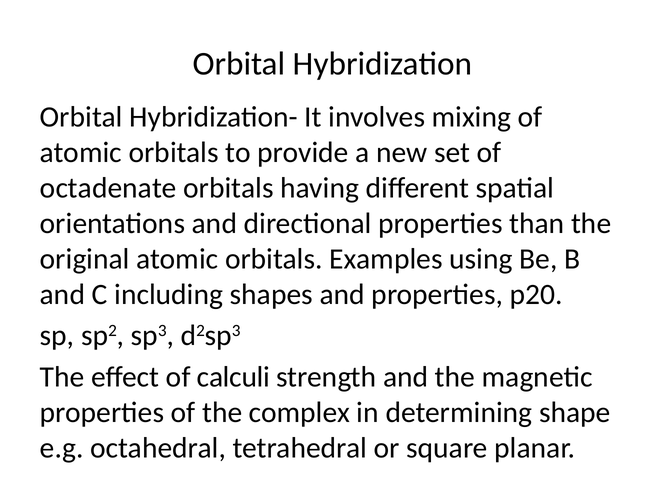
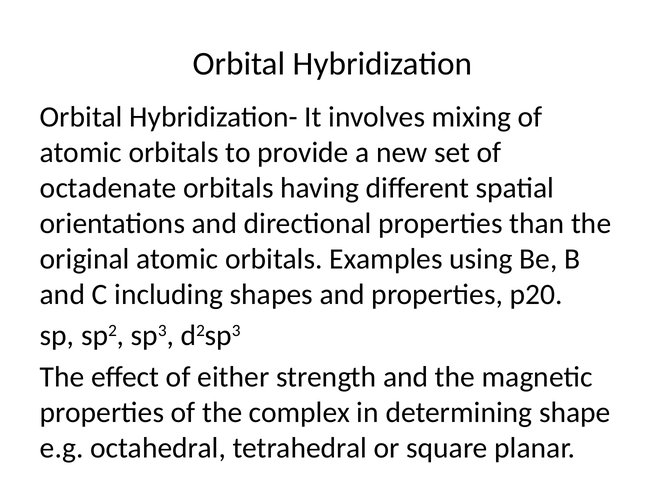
calculi: calculi -> either
